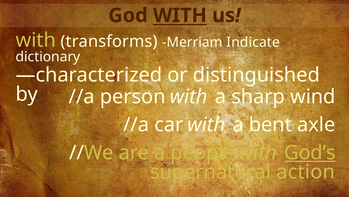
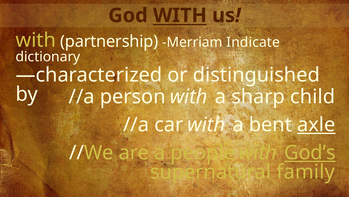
transforms: transforms -> partnership
wind: wind -> child
axle underline: none -> present
action: action -> family
